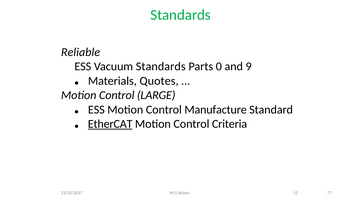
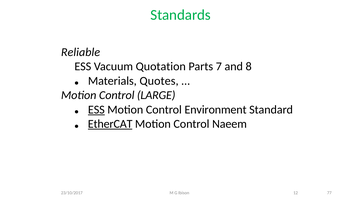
Vacuum Standards: Standards -> Quotation
0: 0 -> 7
9: 9 -> 8
ESS at (96, 110) underline: none -> present
Manufacture: Manufacture -> Environment
Criteria: Criteria -> Naeem
